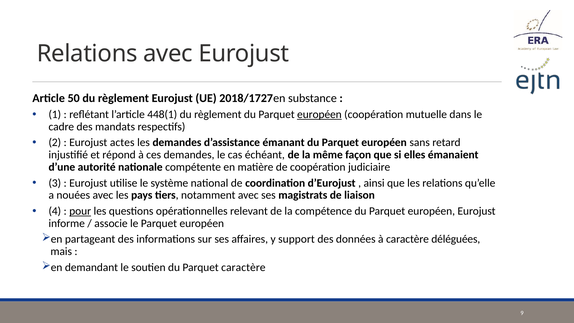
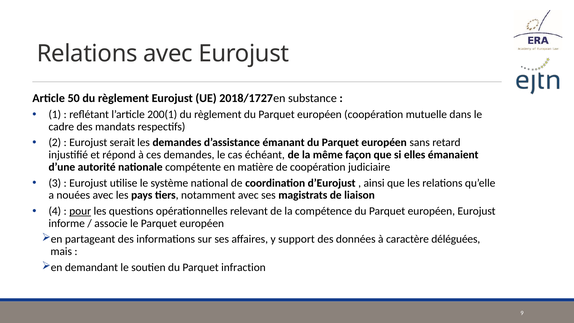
448(1: 448(1 -> 200(1
européen at (319, 114) underline: present -> none
actes: actes -> serait
Parquet caractère: caractère -> infraction
